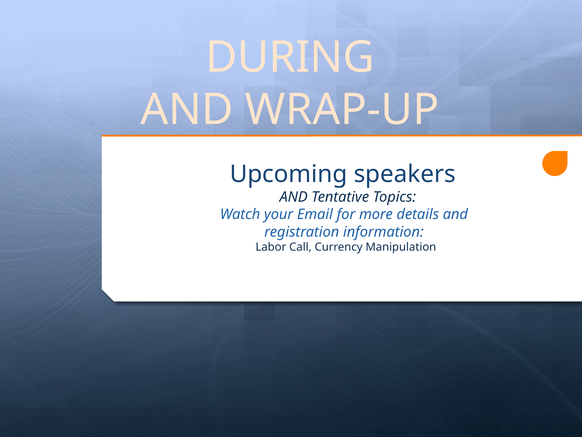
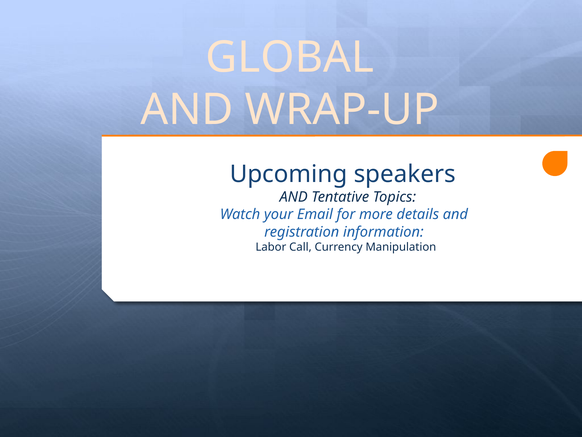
DURING: DURING -> GLOBAL
